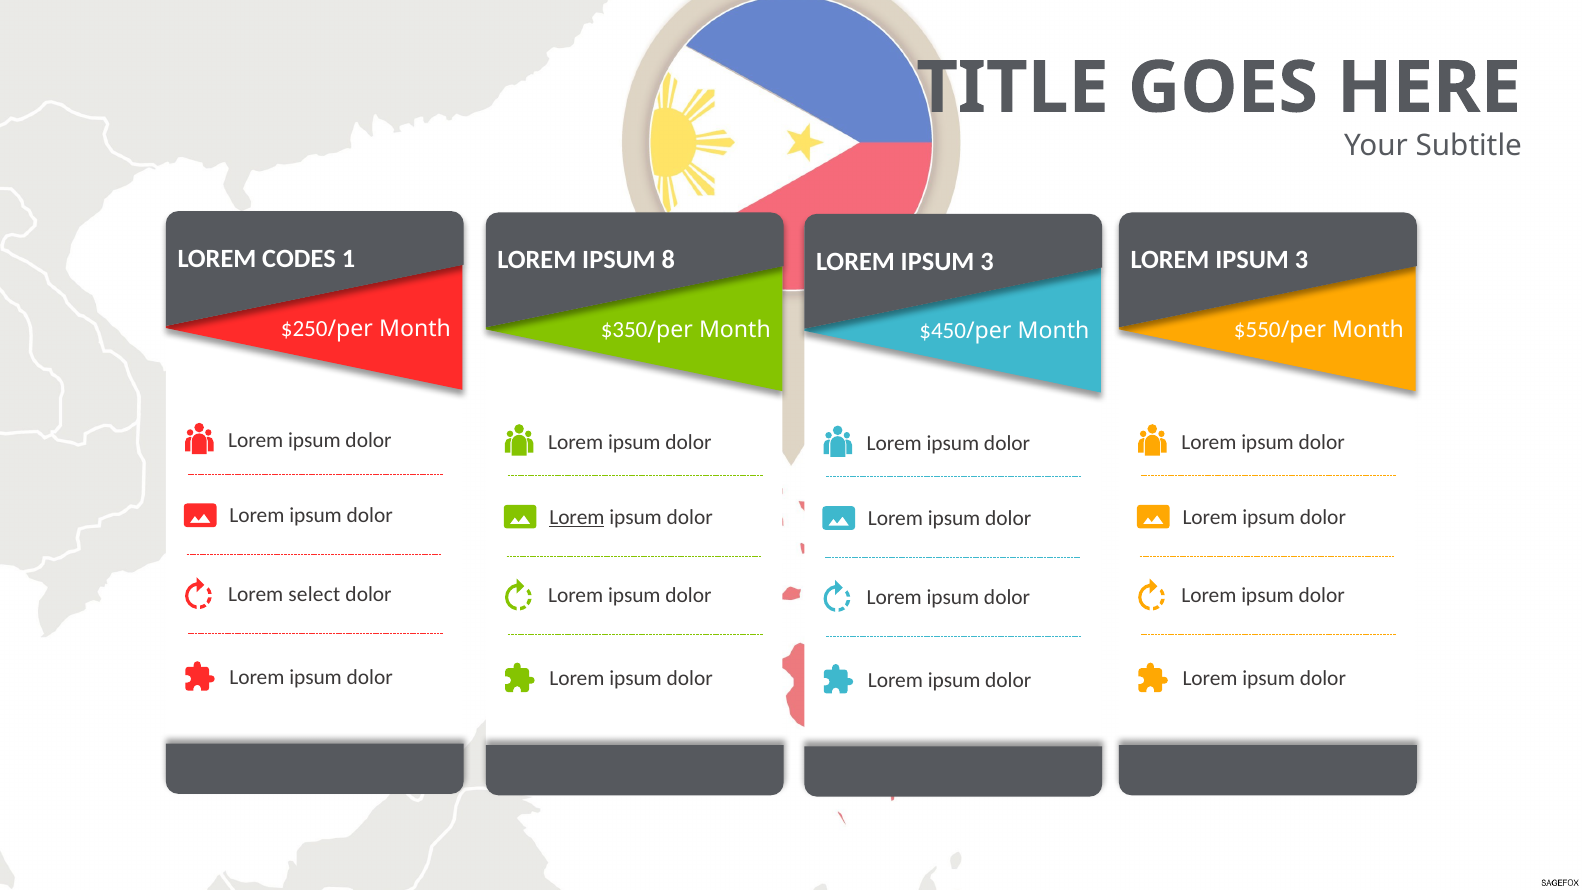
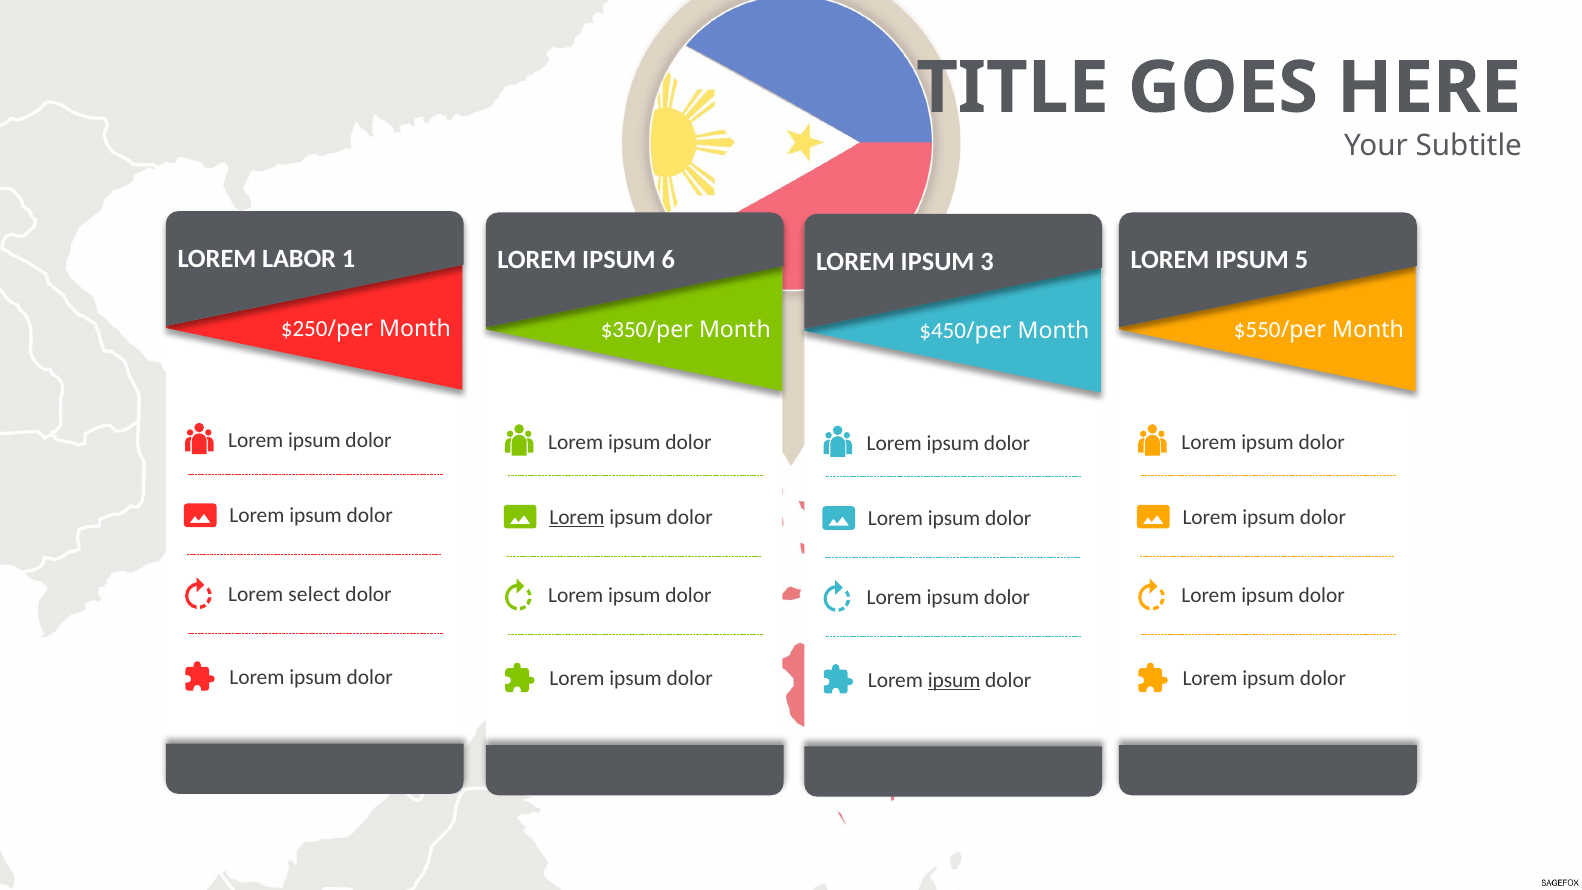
CODES: CODES -> LABOR
8: 8 -> 6
3 at (1302, 260): 3 -> 5
ipsum at (954, 680) underline: none -> present
